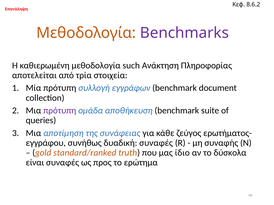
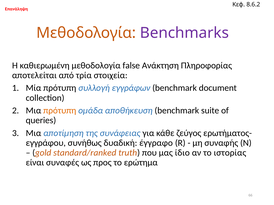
such: such -> false
πρότυπη at (60, 111) colour: purple -> orange
δυαδική συναφές: συναφές -> έγγραφο
δύσκολα: δύσκολα -> ιστορίας
